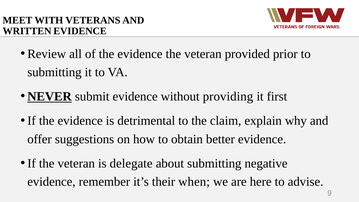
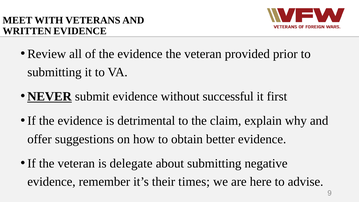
providing: providing -> successful
when: when -> times
